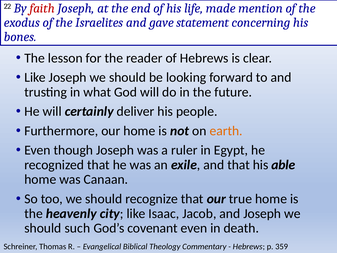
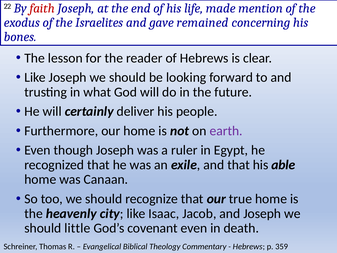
statement: statement -> remained
earth colour: orange -> purple
such: such -> little
